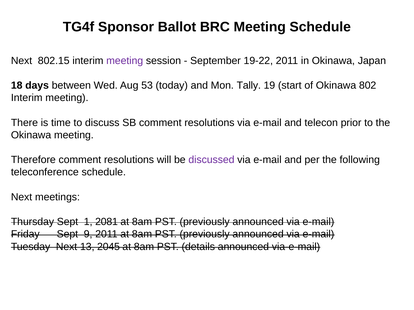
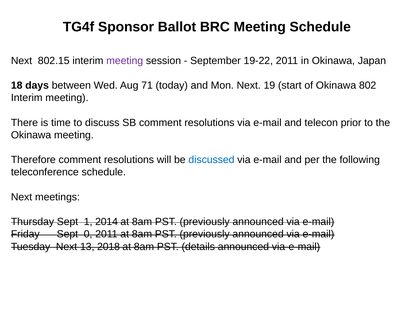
53: 53 -> 71
Mon Tally: Tally -> Next
discussed colour: purple -> blue
2081: 2081 -> 2014
9: 9 -> 0
2045: 2045 -> 2018
